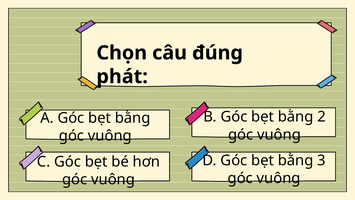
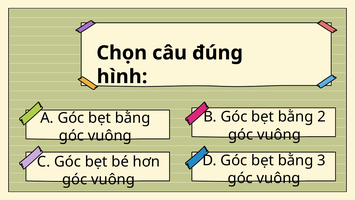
phát: phát -> hình
